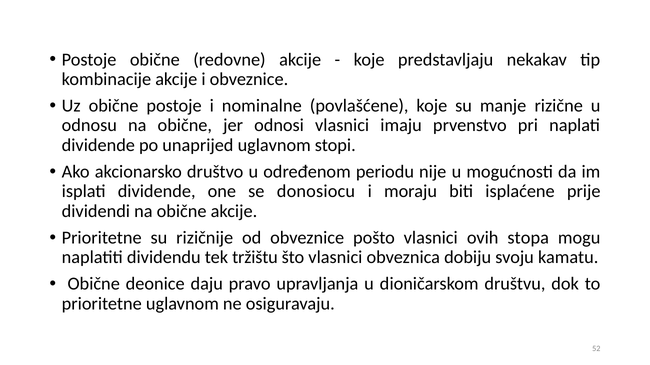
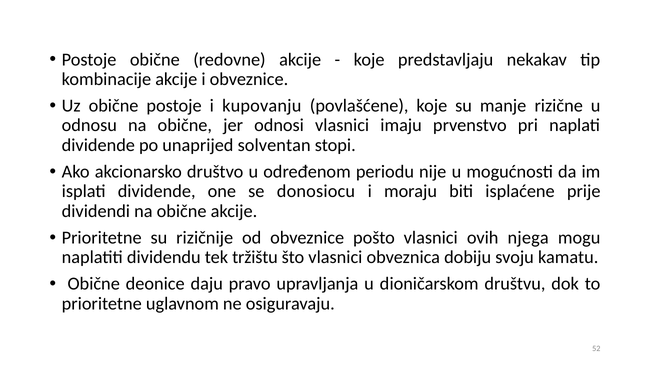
nominalne: nominalne -> kupovanju
unaprijed uglavnom: uglavnom -> solventan
stopa: stopa -> njega
